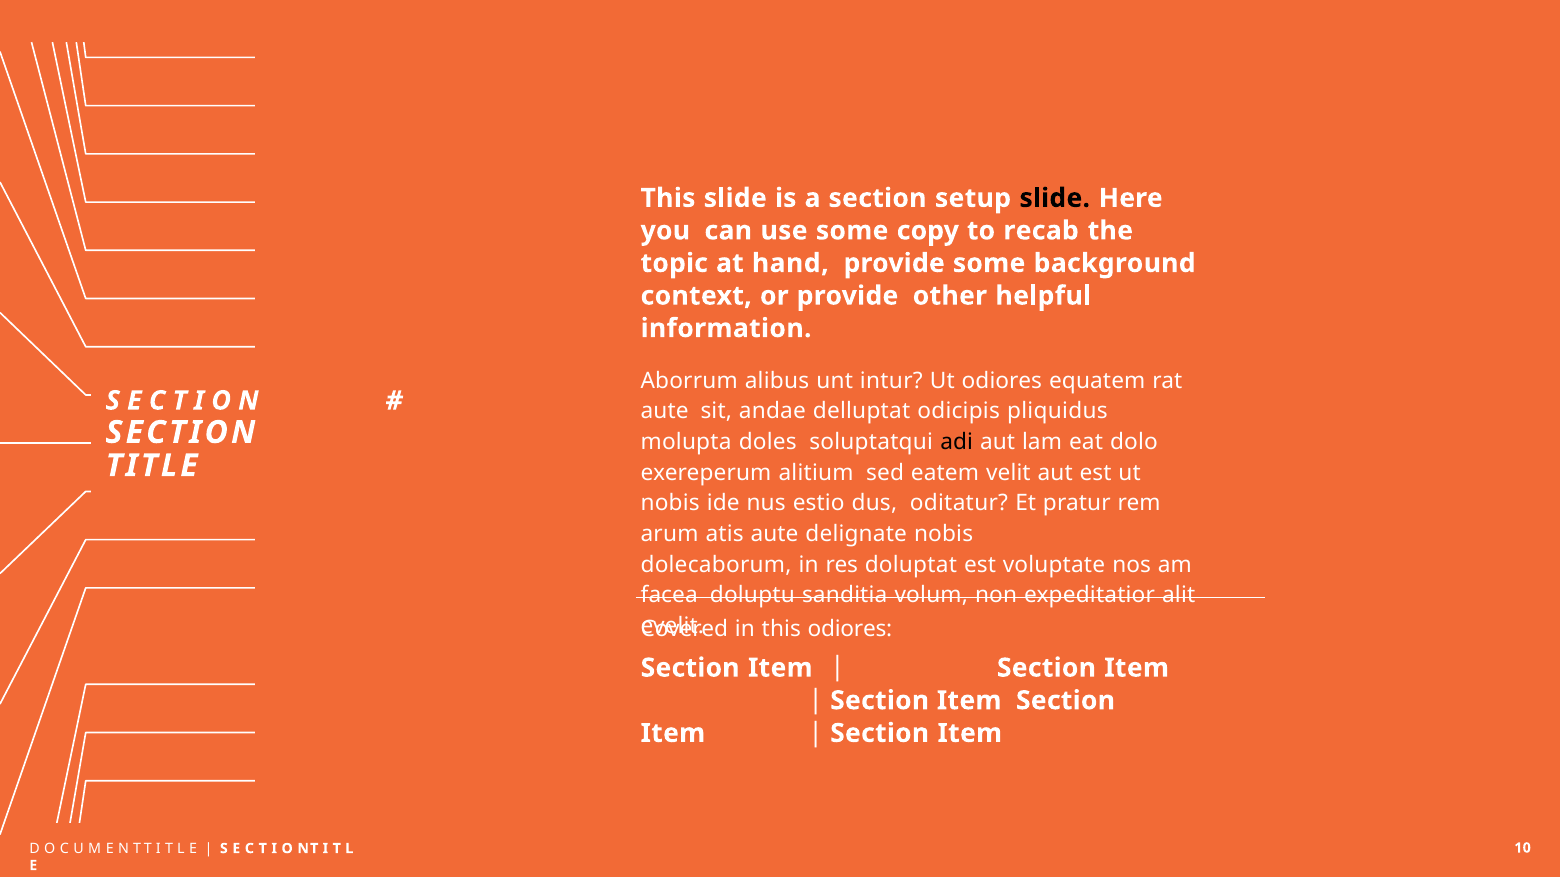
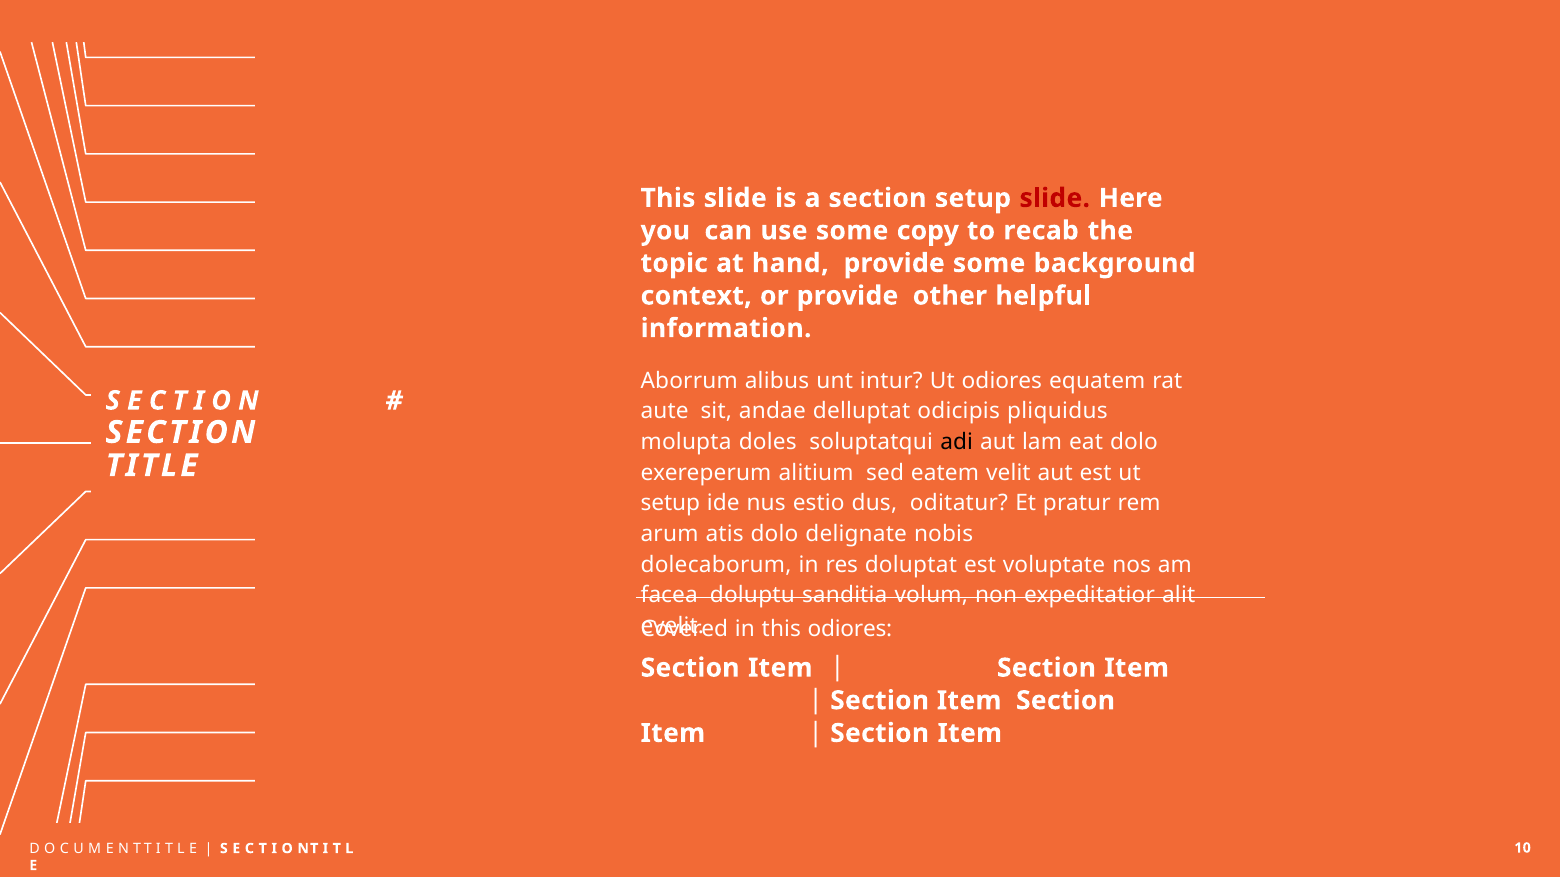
slide at (1055, 198) colour: black -> red
nobis at (670, 504): nobis -> setup
atis aute: aute -> dolo
